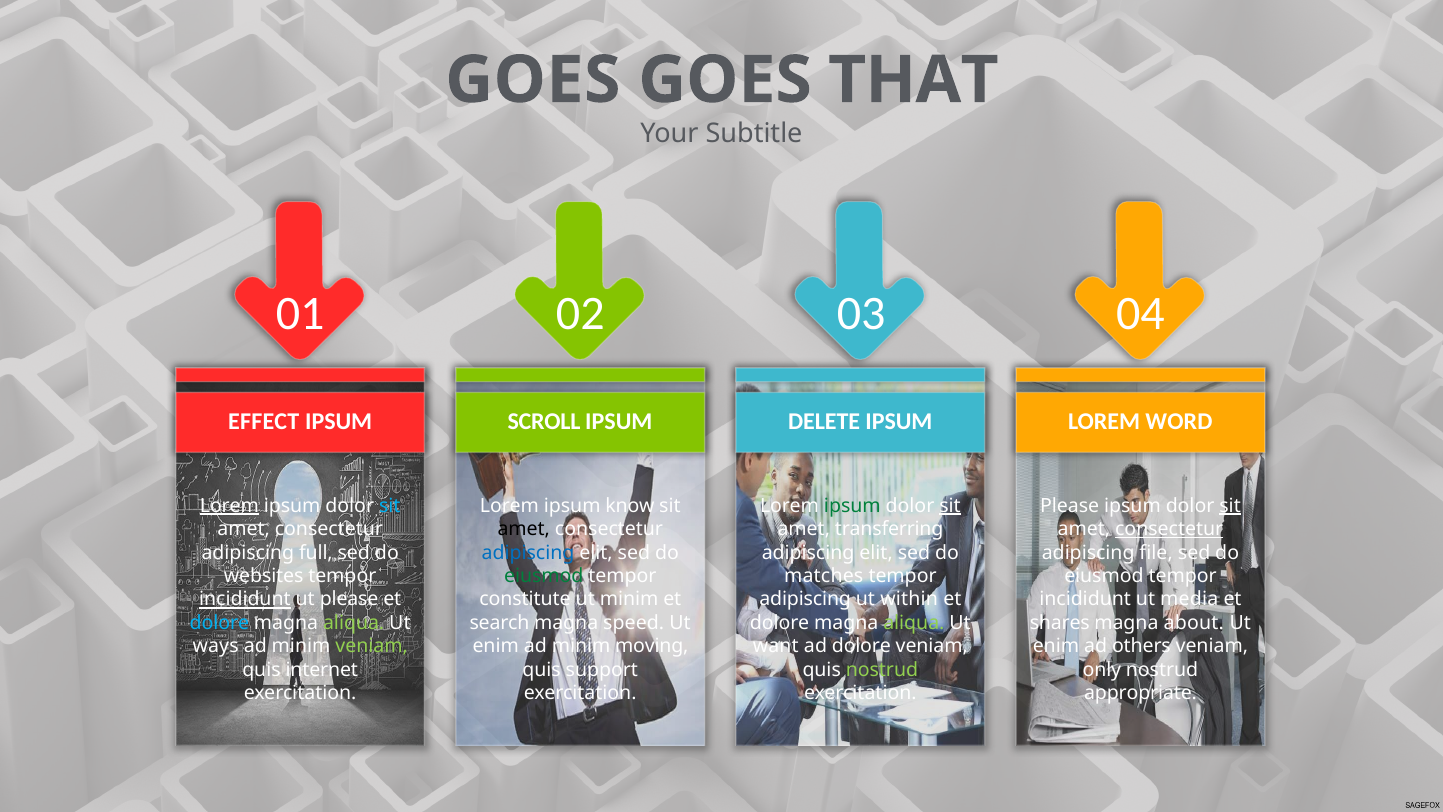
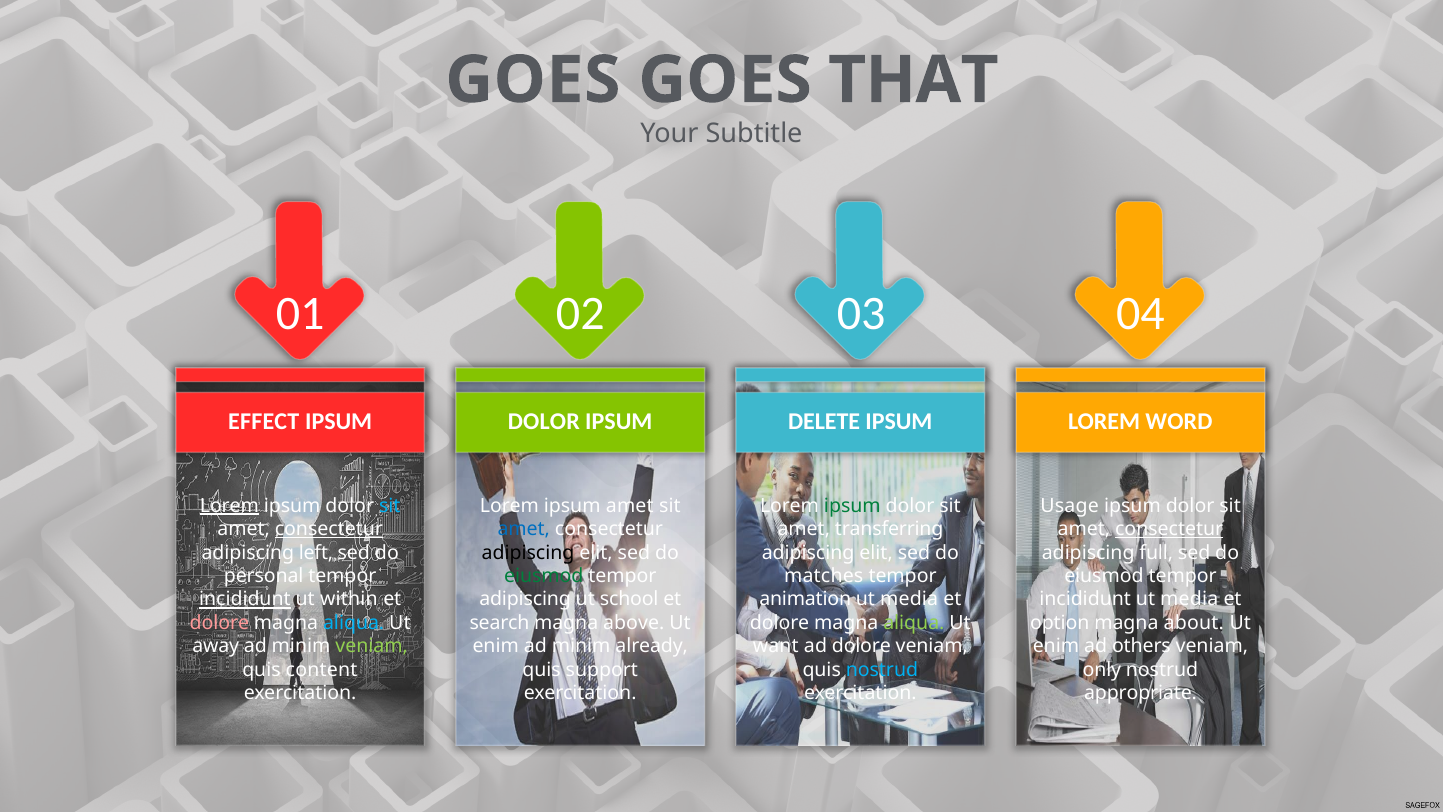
SCROLL at (544, 422): SCROLL -> DOLOR
ipsum know: know -> amet
sit at (950, 505) underline: present -> none
Please at (1070, 505): Please -> Usage
sit at (1230, 505) underline: present -> none
consectetur at (329, 529) underline: none -> present
amet at (524, 529) colour: black -> blue
full: full -> left
adipiscing at (528, 552) colour: blue -> black
file: file -> full
websites: websites -> personal
ut please: please -> within
constitute at (525, 599): constitute -> adipiscing
ut minim: minim -> school
adipiscing at (805, 599): adipiscing -> animation
within at (909, 599): within -> media
dolore at (219, 623) colour: light blue -> pink
aliqua at (354, 623) colour: light green -> light blue
speed: speed -> above
shares: shares -> option
ways: ways -> away
moving: moving -> already
internet: internet -> content
nostrud at (882, 670) colour: light green -> light blue
